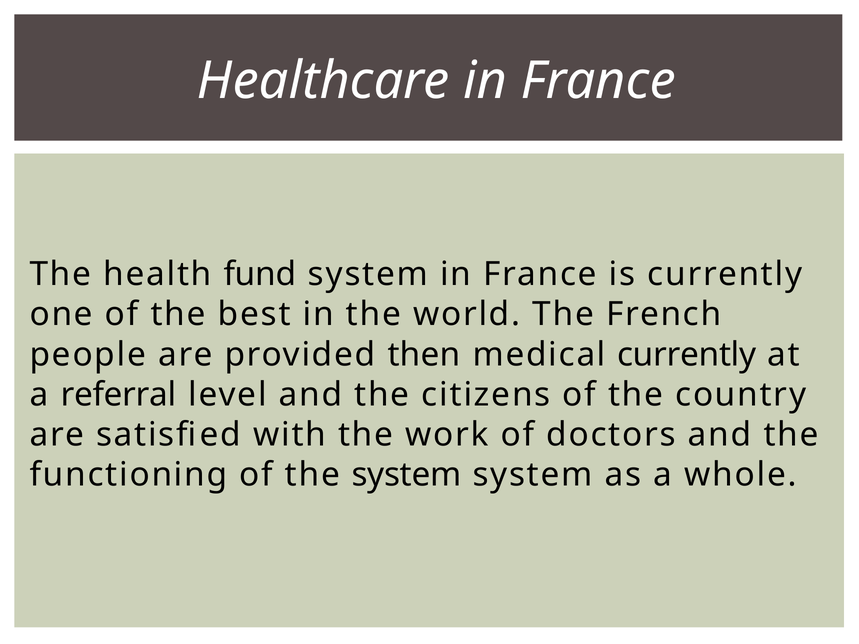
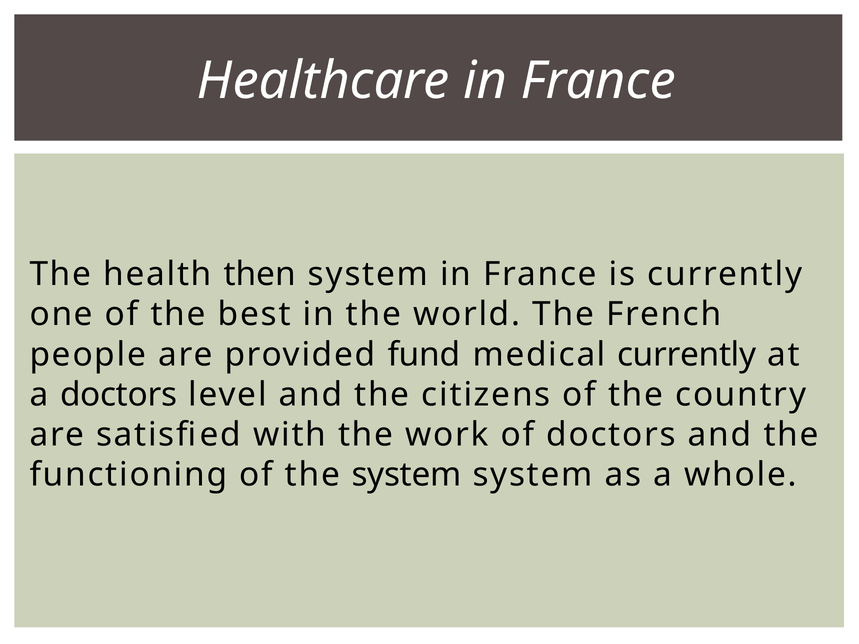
fund: fund -> then
then: then -> fund
a referral: referral -> doctors
